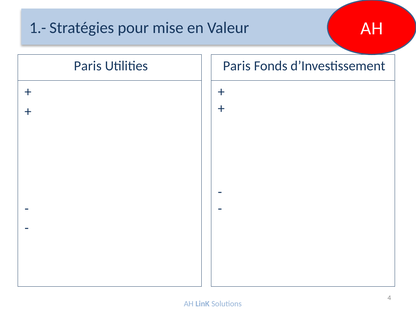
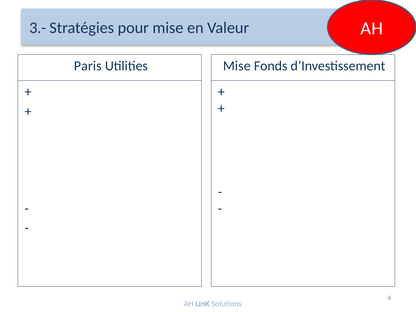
1.-: 1.- -> 3.-
Utilities Paris: Paris -> Mise
